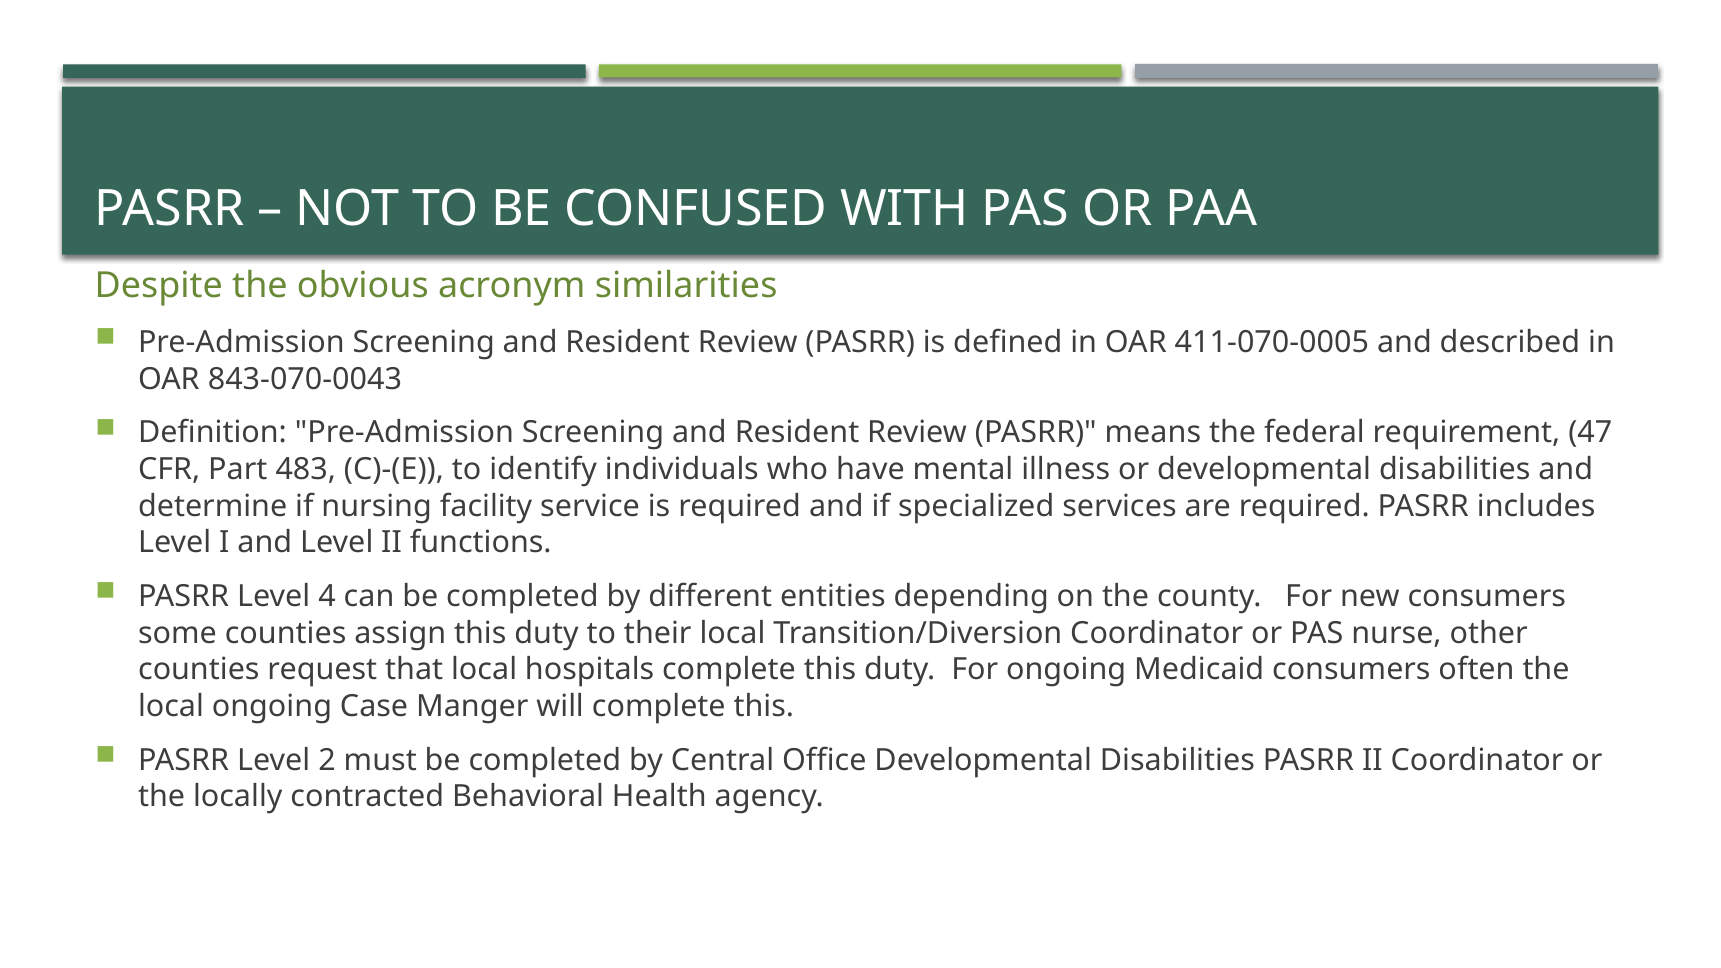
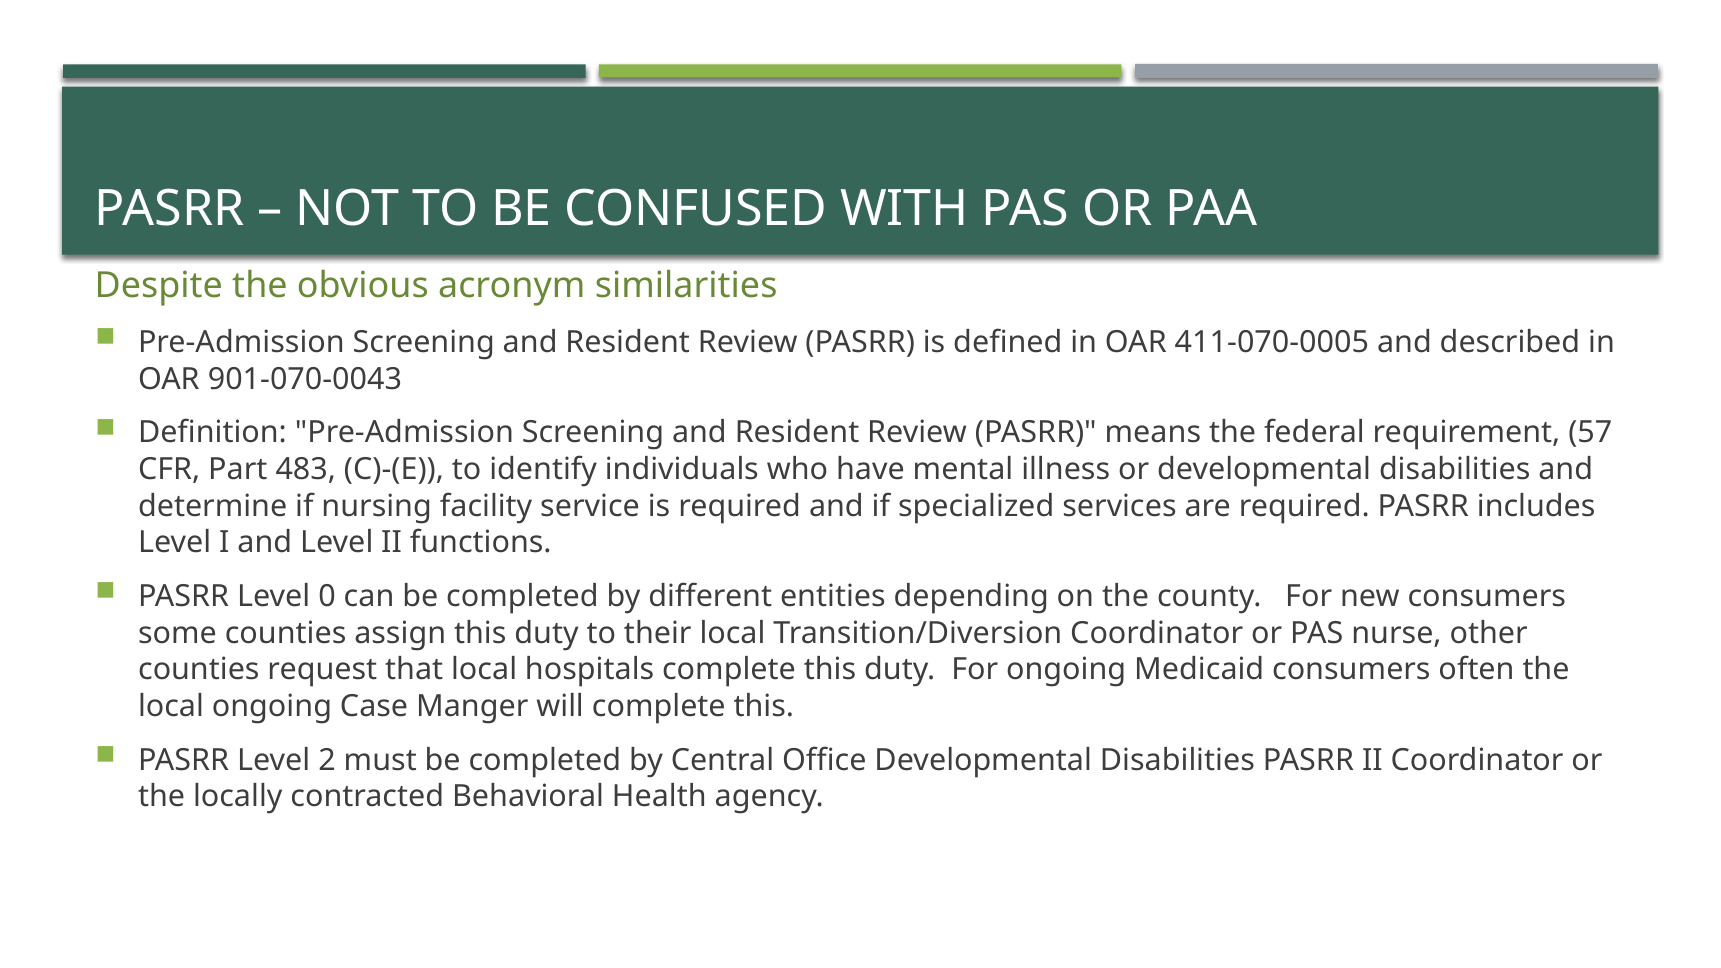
843-070-0043: 843-070-0043 -> 901-070-0043
47: 47 -> 57
4: 4 -> 0
